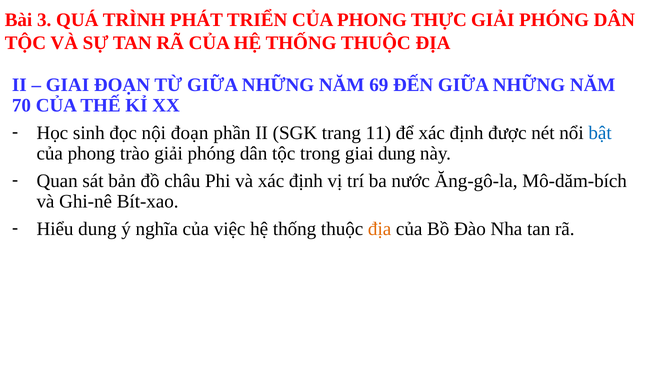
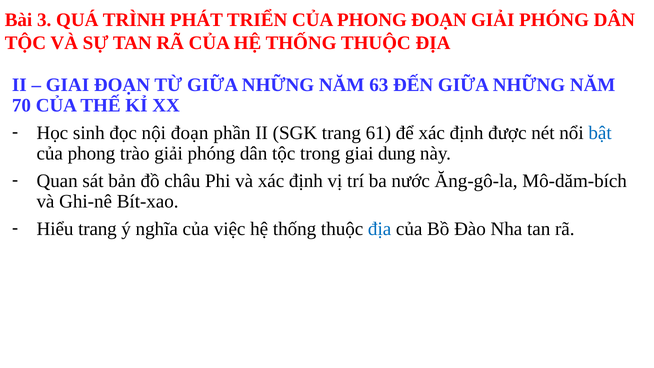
PHONG THỰC: THỰC -> ĐOẠN
69: 69 -> 63
11: 11 -> 61
Hiểu dung: dung -> trang
địa at (380, 229) colour: orange -> blue
